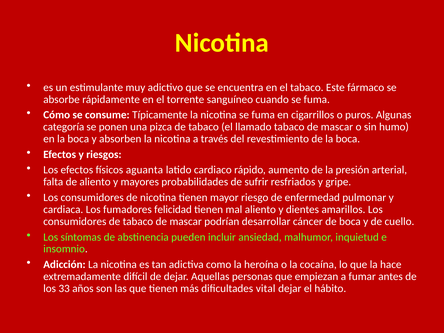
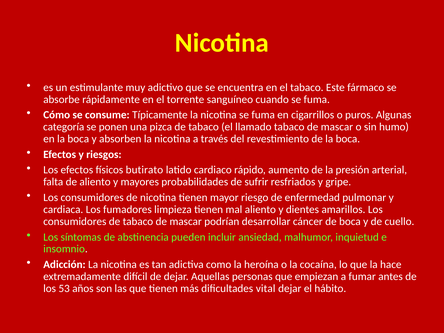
aguanta: aguanta -> butirato
felicidad: felicidad -> limpieza
33: 33 -> 53
